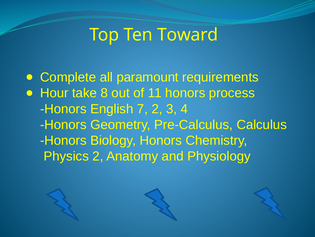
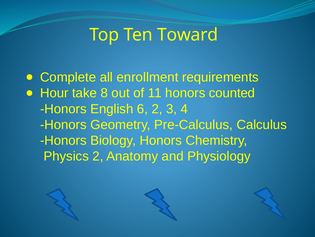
paramount: paramount -> enrollment
process: process -> counted
7: 7 -> 6
